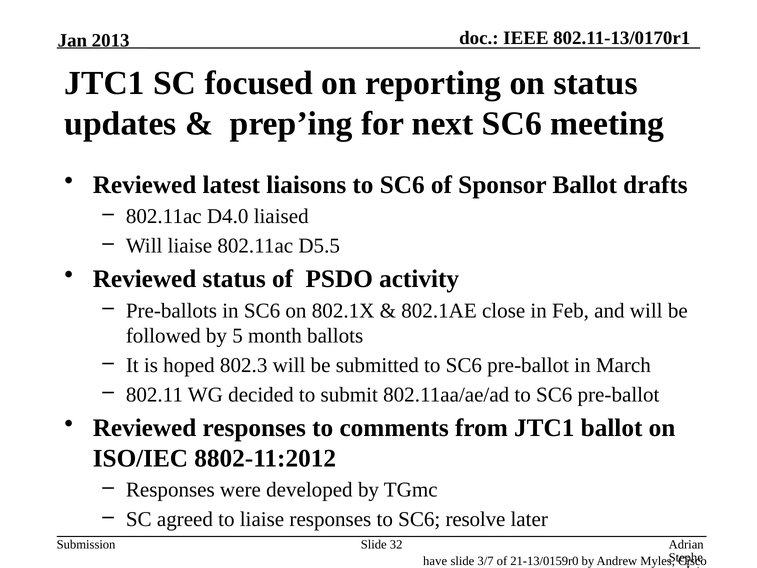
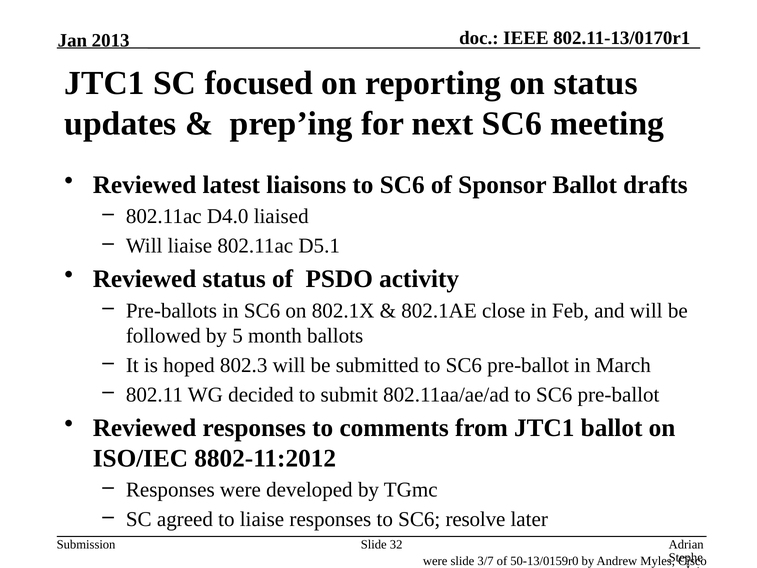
D5.5: D5.5 -> D5.1
have at (435, 561): have -> were
21-13/0159r0: 21-13/0159r0 -> 50-13/0159r0
